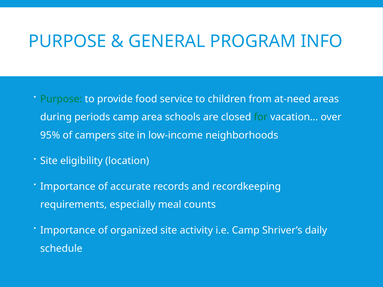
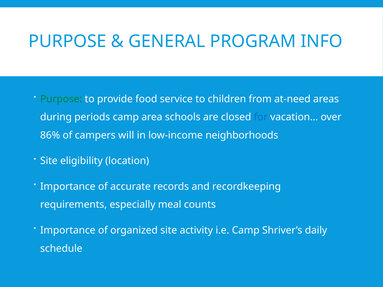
for colour: green -> blue
95%: 95% -> 86%
campers site: site -> will
